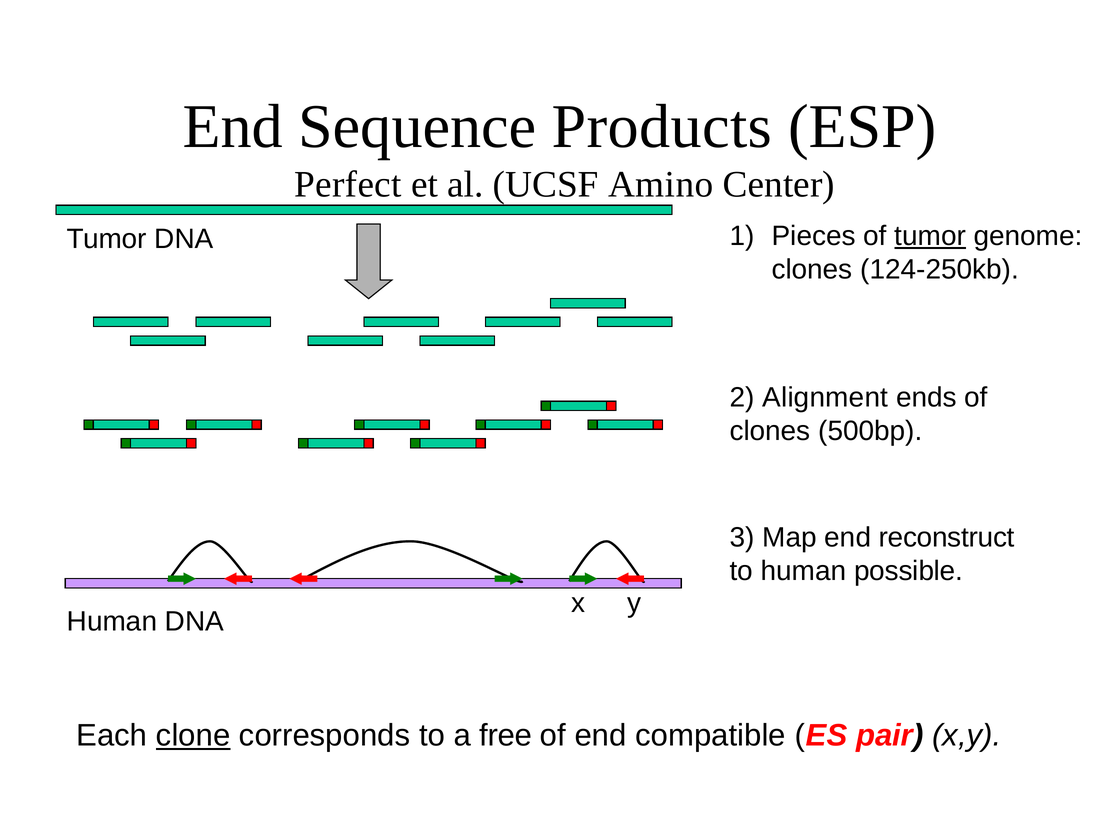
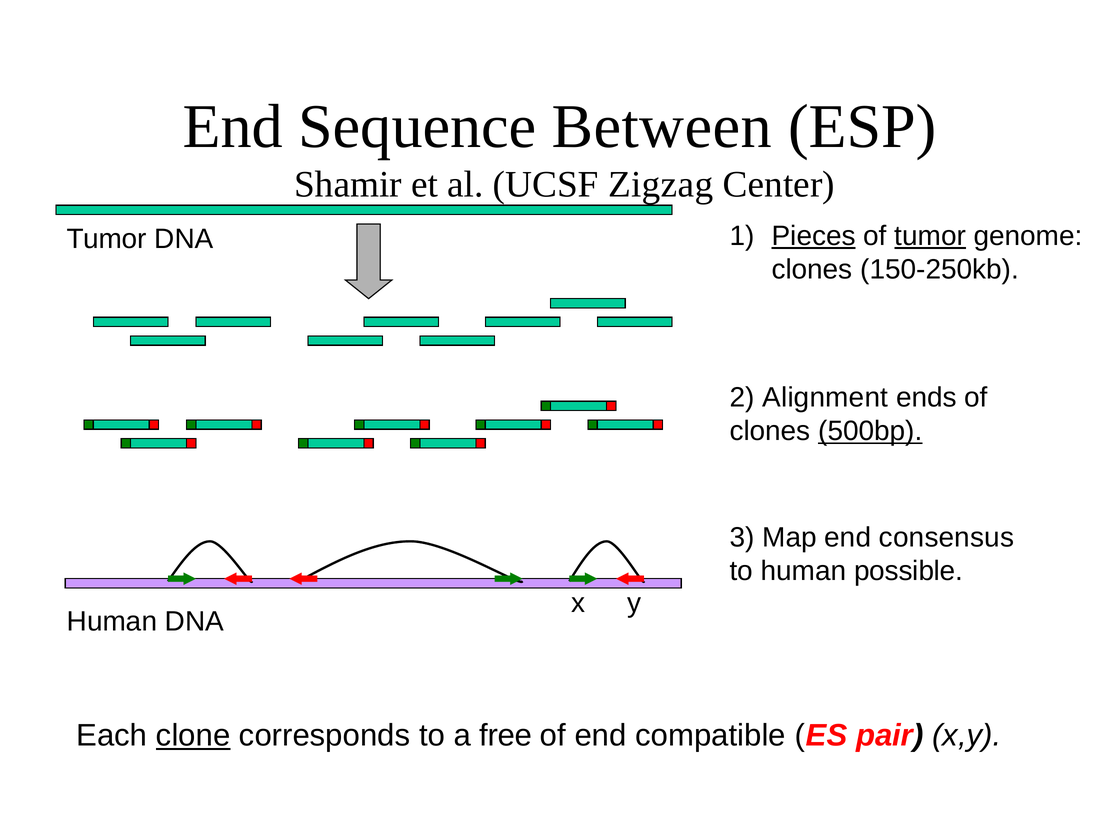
Products: Products -> Between
Perfect: Perfect -> Shamir
Amino: Amino -> Zigzag
Pieces underline: none -> present
124-250kb: 124-250kb -> 150-250kb
500bp underline: none -> present
reconstruct: reconstruct -> consensus
